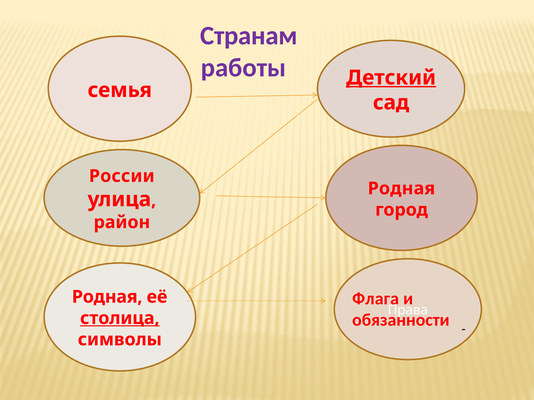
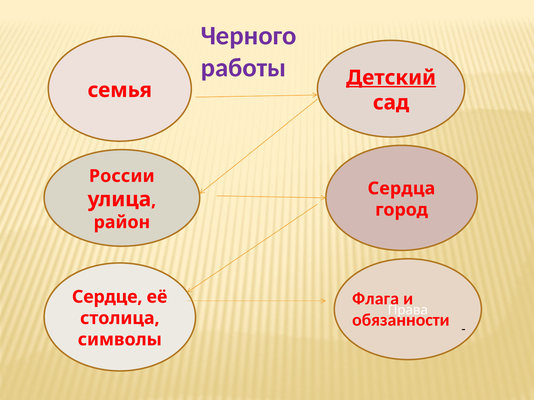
Странам: Странам -> Черного
Родная at (401, 189): Родная -> Сердца
Родная at (107, 297): Родная -> Сердце
столица underline: present -> none
